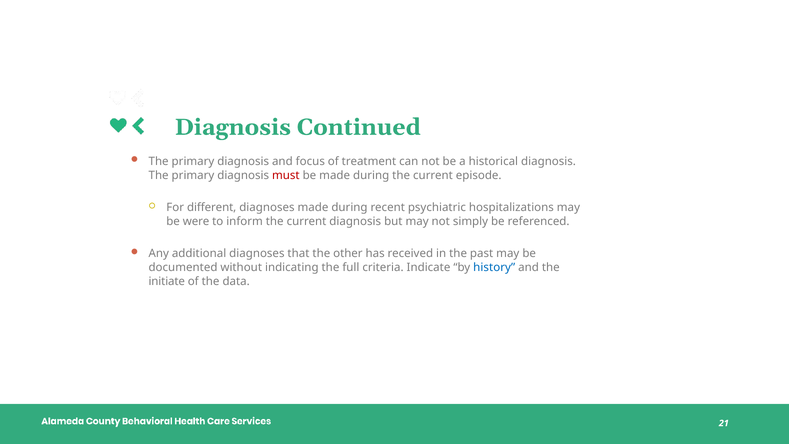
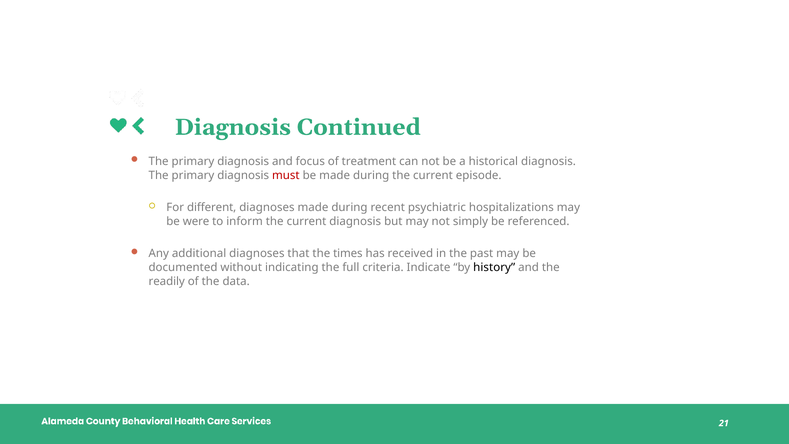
other: other -> times
history colour: blue -> black
initiate: initiate -> readily
